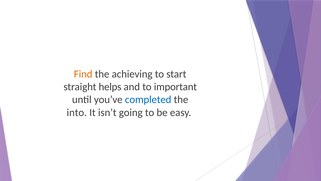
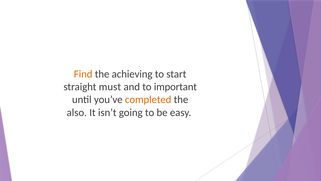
helps: helps -> must
completed colour: blue -> orange
into: into -> also
